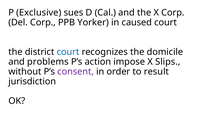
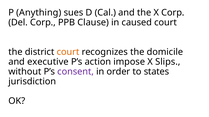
Exclusive: Exclusive -> Anything
Yorker: Yorker -> Clause
court at (68, 52) colour: blue -> orange
problems: problems -> executive
result: result -> states
